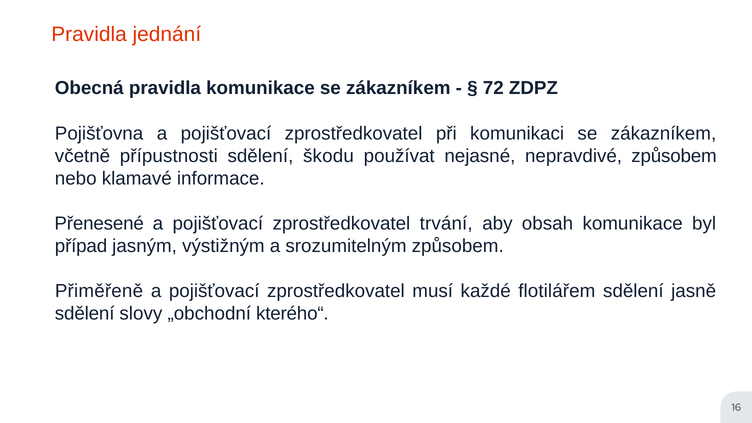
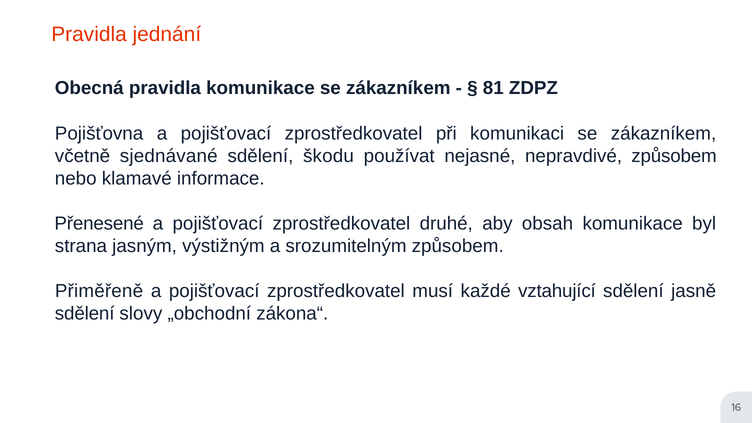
72: 72 -> 81
přípustnosti: přípustnosti -> sjednávané
trvání: trvání -> druhé
případ: případ -> strana
flotilářem: flotilářem -> vztahující
kterého“: kterého“ -> zákona“
